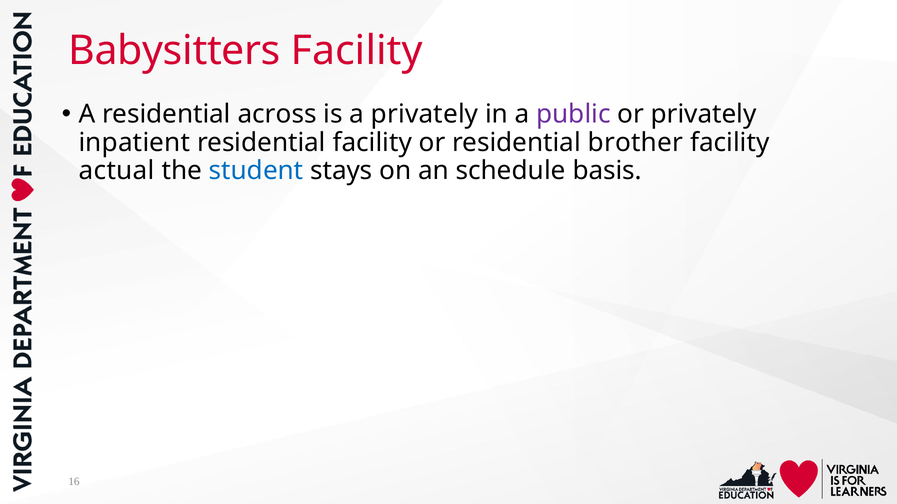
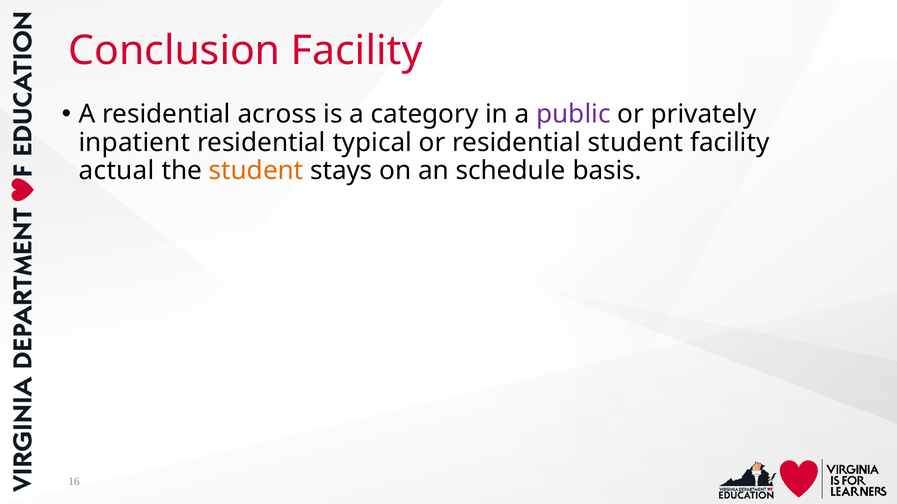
Babysitters: Babysitters -> Conclusion
a privately: privately -> category
residential facility: facility -> typical
residential brother: brother -> student
student at (256, 171) colour: blue -> orange
